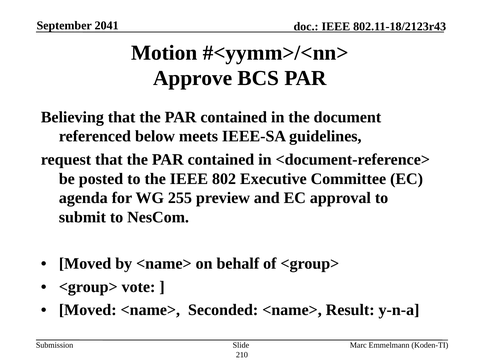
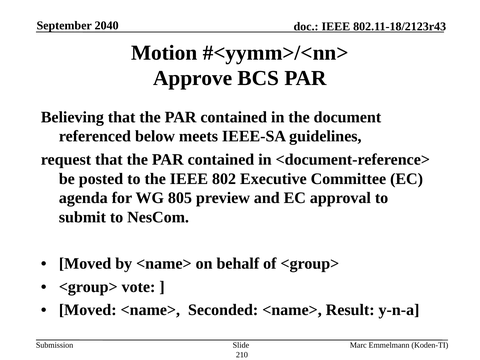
2041: 2041 -> 2040
255: 255 -> 805
